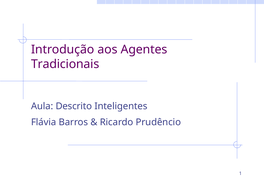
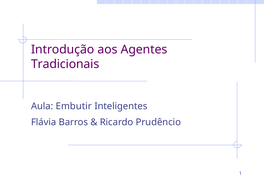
Descrito: Descrito -> Embutir
